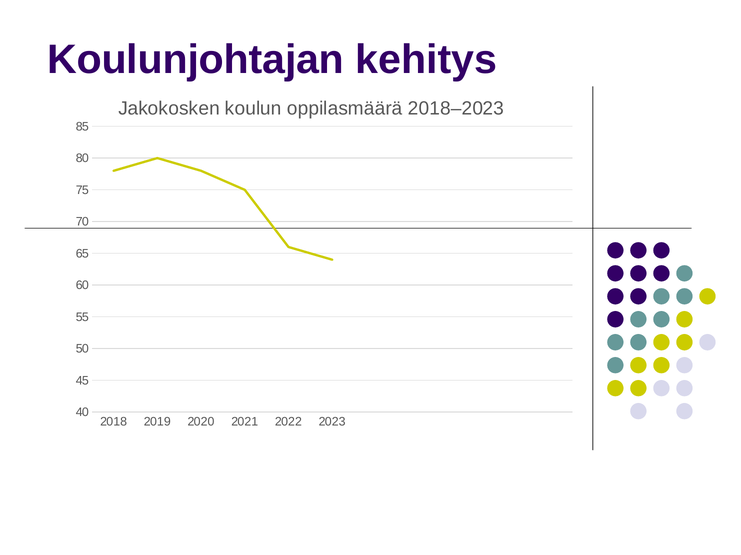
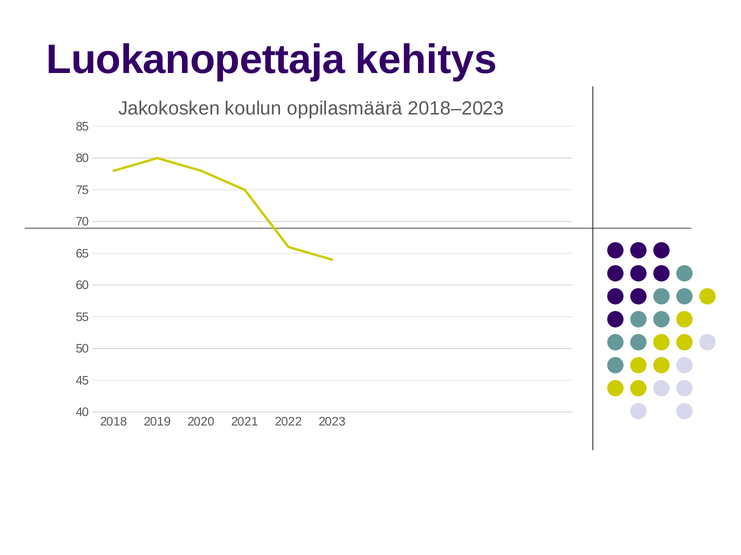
Koulunjohtajan: Koulunjohtajan -> Luokanopettaja
